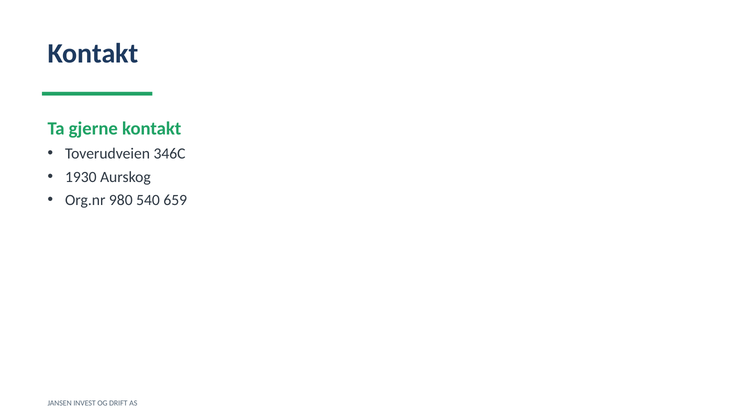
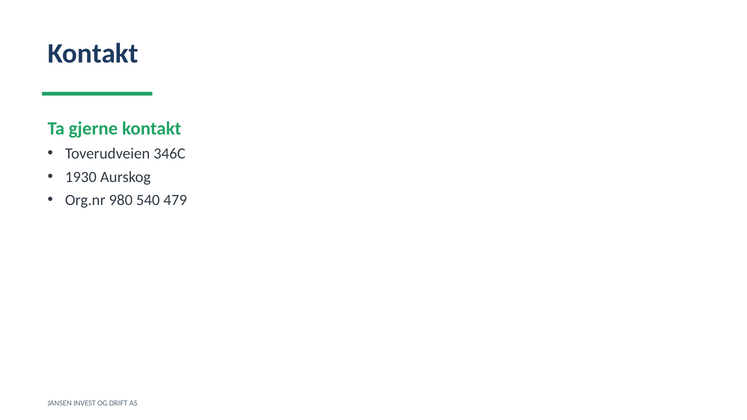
659: 659 -> 479
